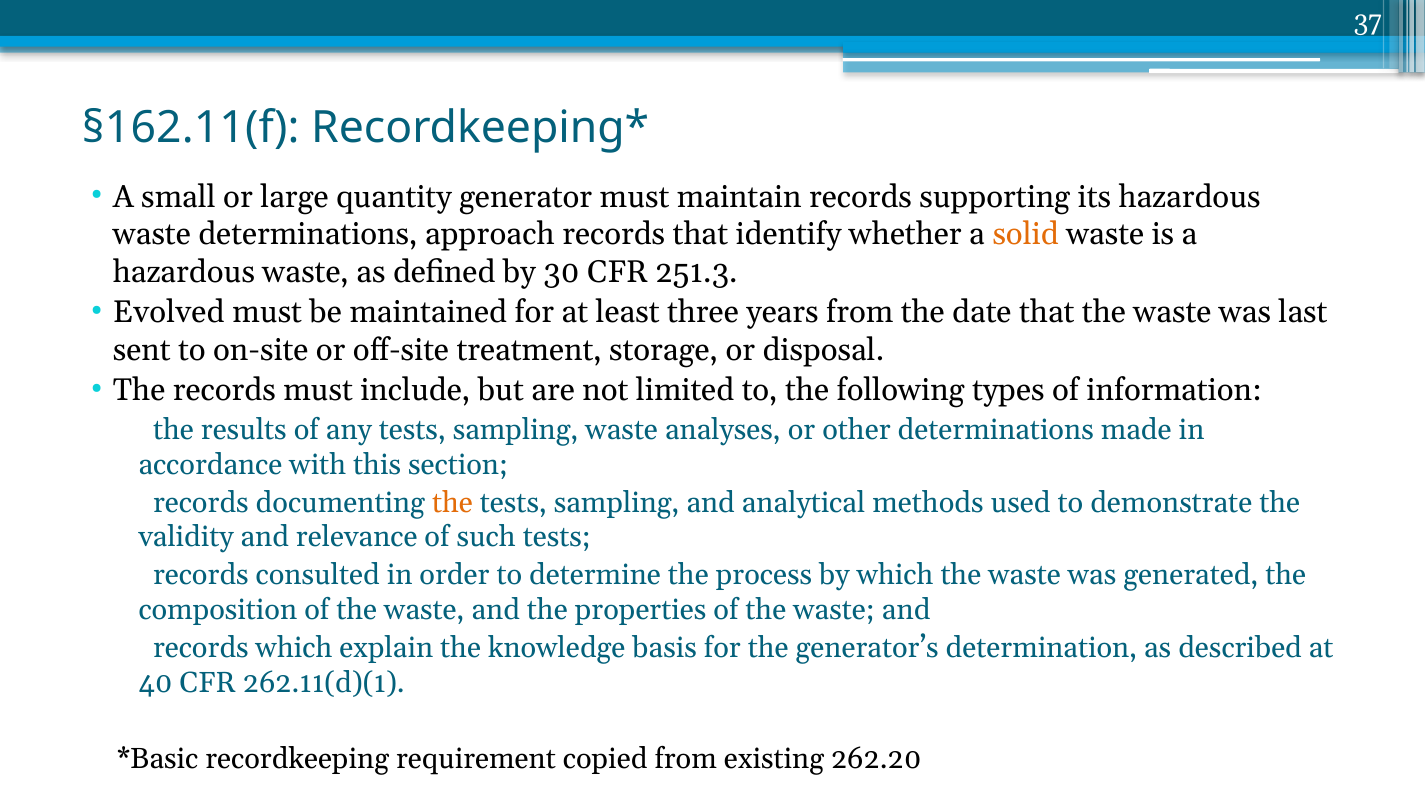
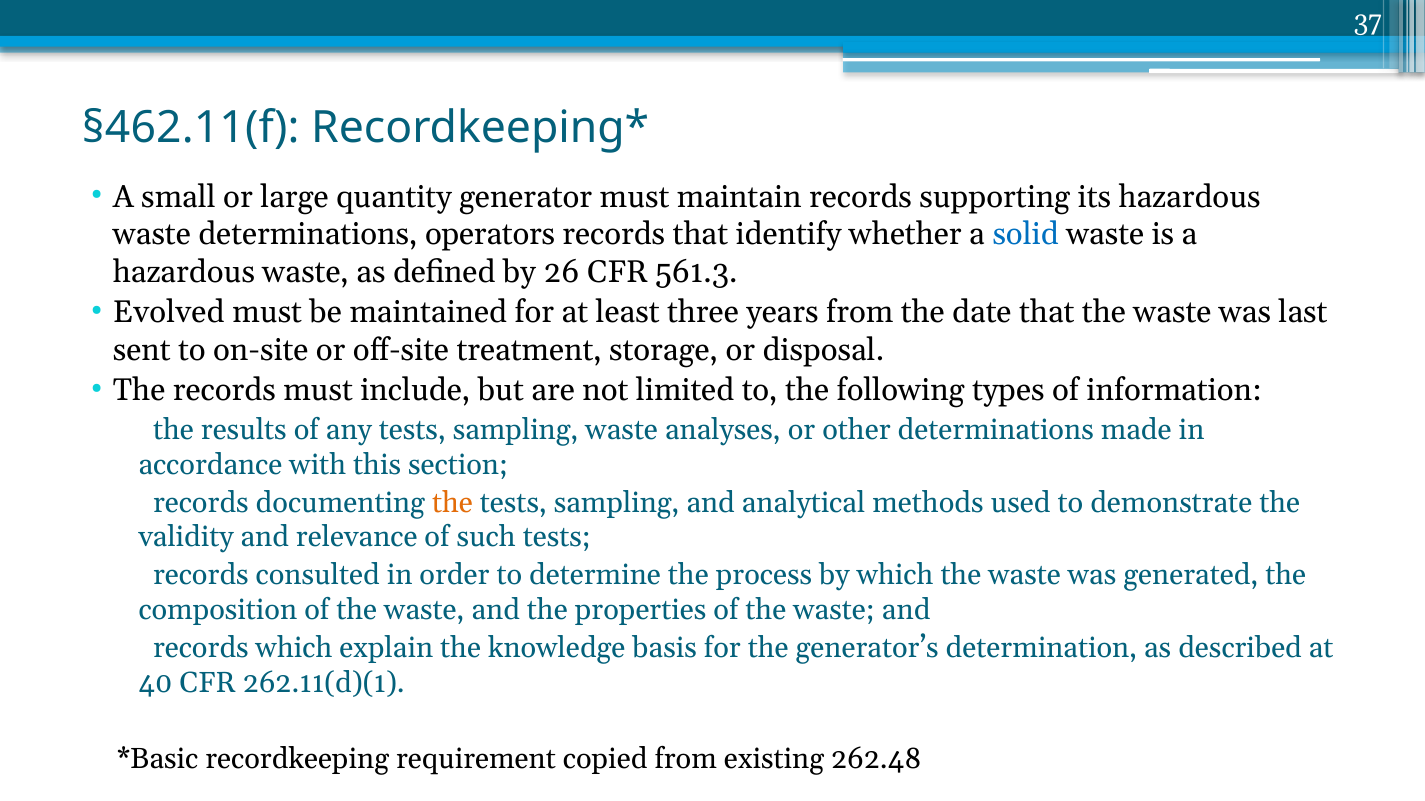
§162.11(f: §162.11(f -> §462.11(f
approach: approach -> operators
solid colour: orange -> blue
30: 30 -> 26
251.3: 251.3 -> 561.3
262.20: 262.20 -> 262.48
